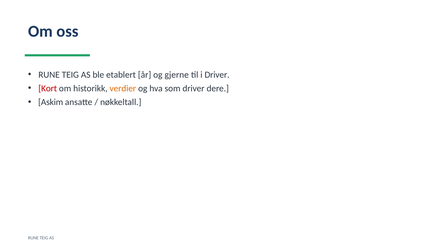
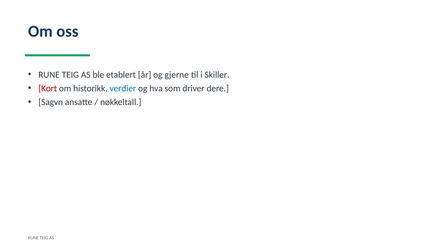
i Driver: Driver -> Skiller
verdier colour: orange -> blue
Askim: Askim -> Sagvn
